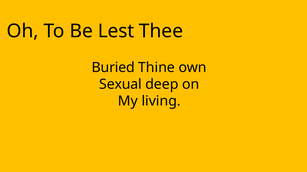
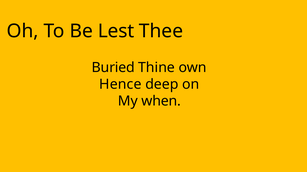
Sexual: Sexual -> Hence
living: living -> when
